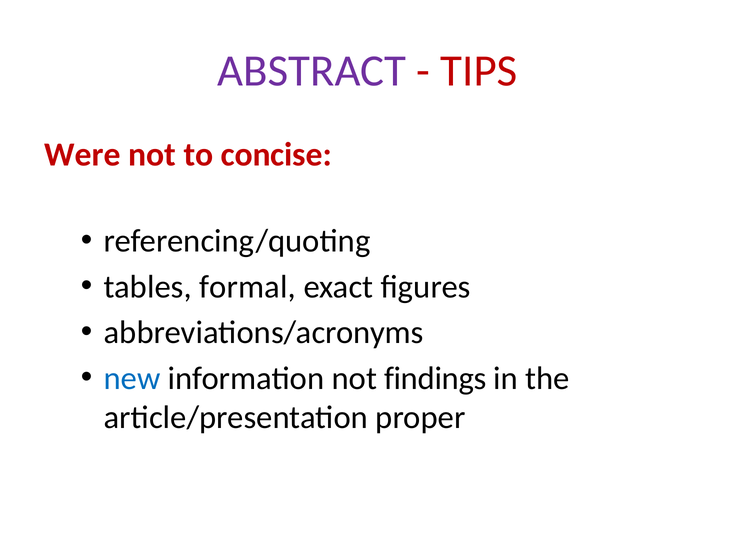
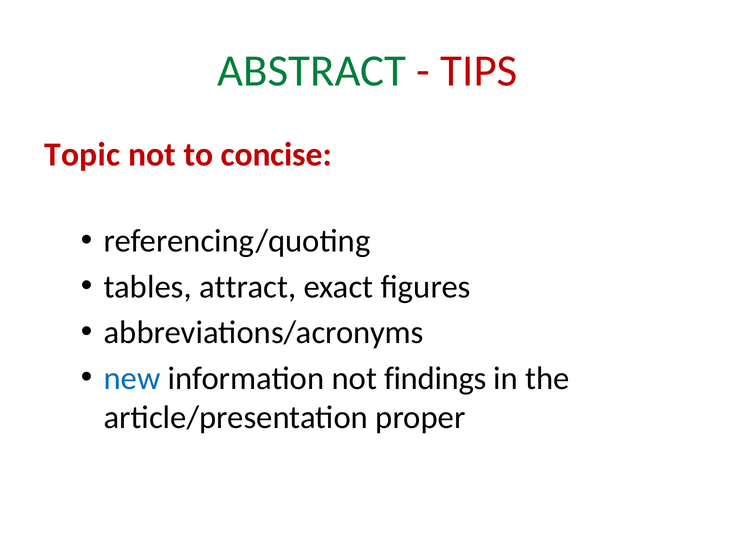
ABSTRACT colour: purple -> green
Were: Were -> Topic
formal: formal -> attract
